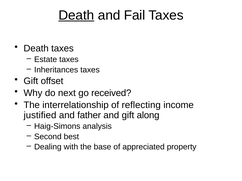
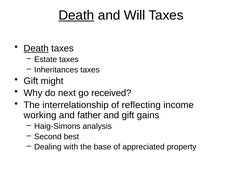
Fail: Fail -> Will
Death at (36, 49) underline: none -> present
offset: offset -> might
justified: justified -> working
along: along -> gains
